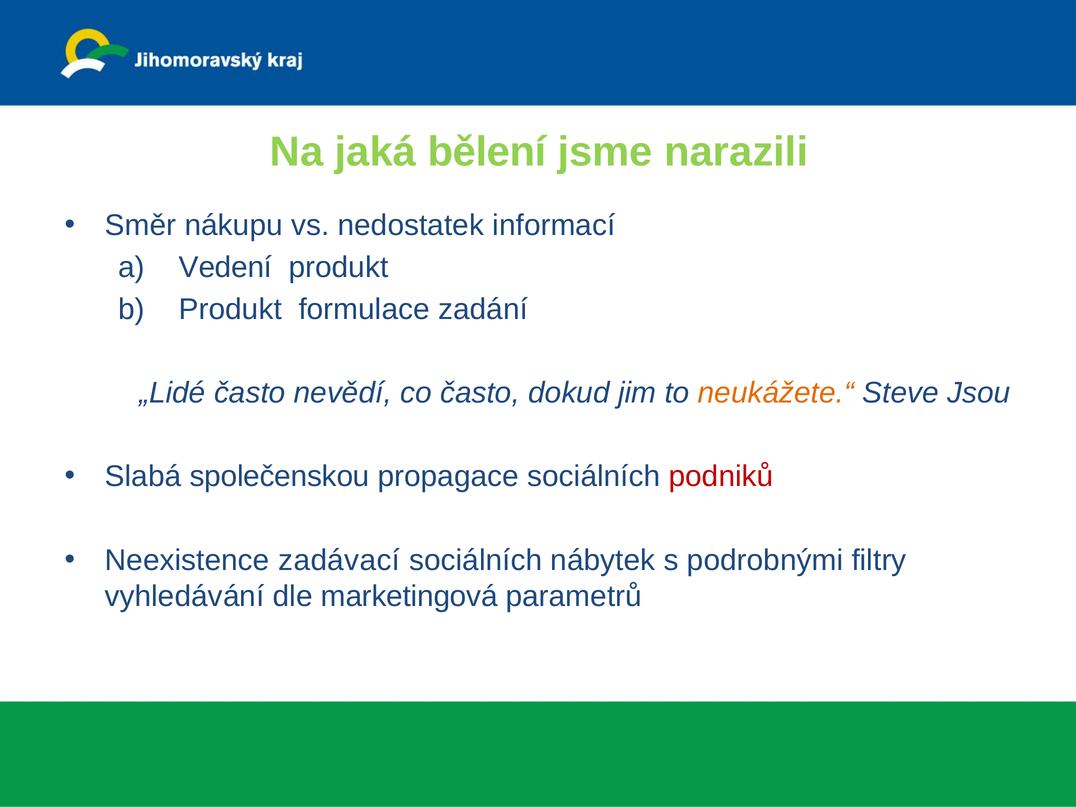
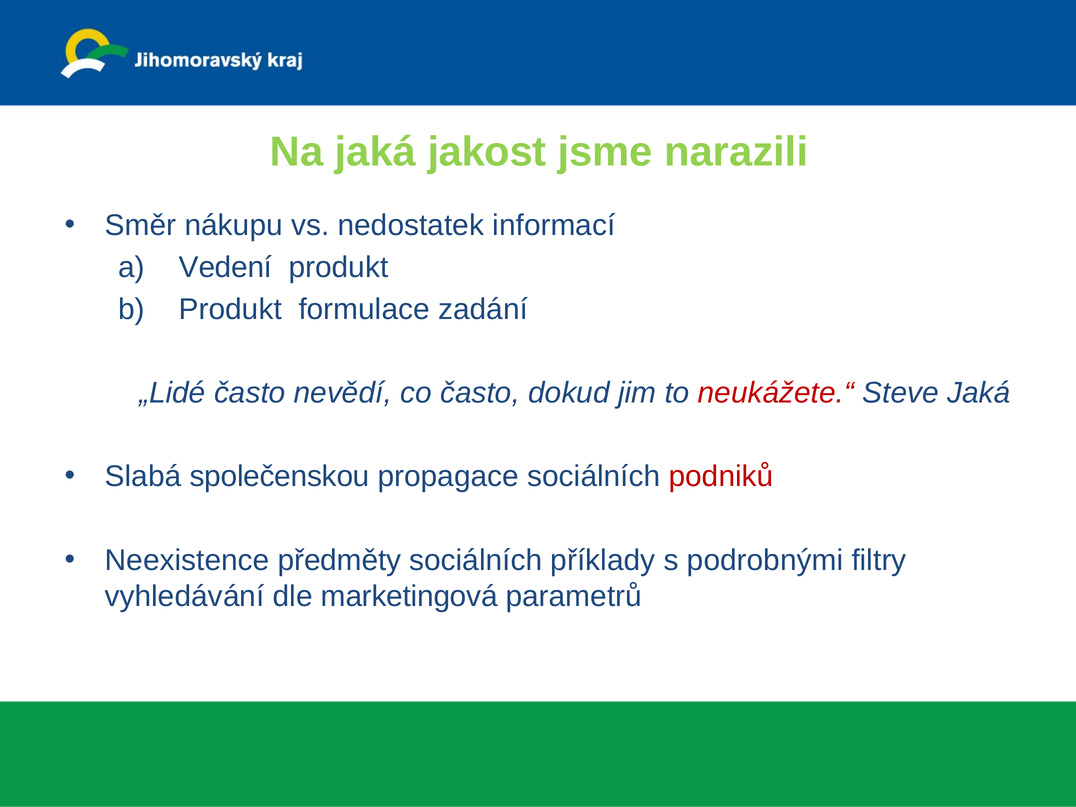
bělení: bělení -> jakost
neukážete.“ colour: orange -> red
Steve Jsou: Jsou -> Jaká
zadávací: zadávací -> předměty
nábytek: nábytek -> příklady
